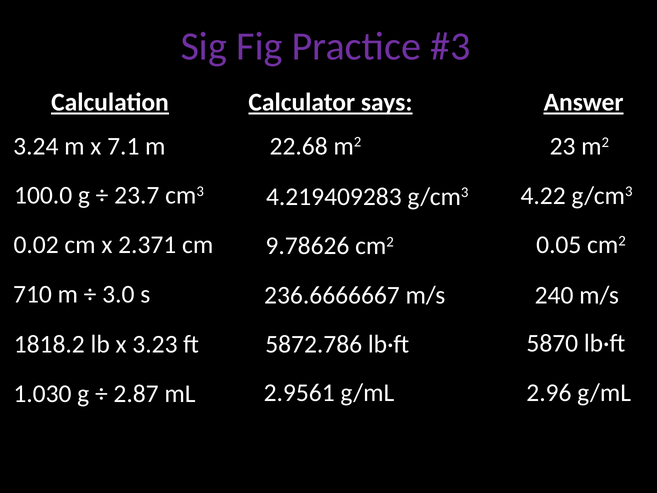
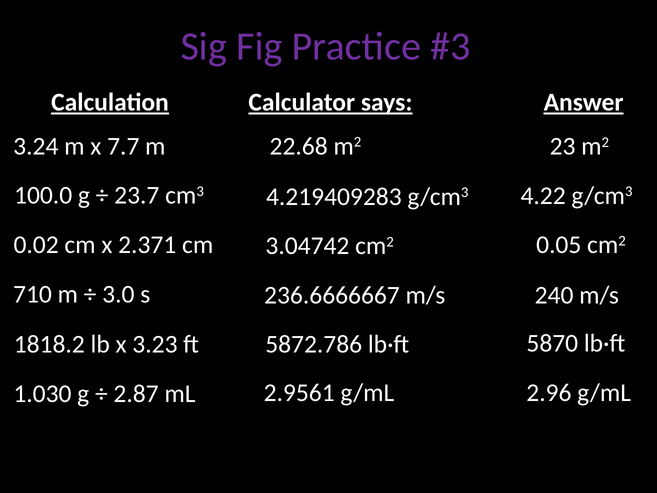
7.1: 7.1 -> 7.7
9.78626: 9.78626 -> 3.04742
